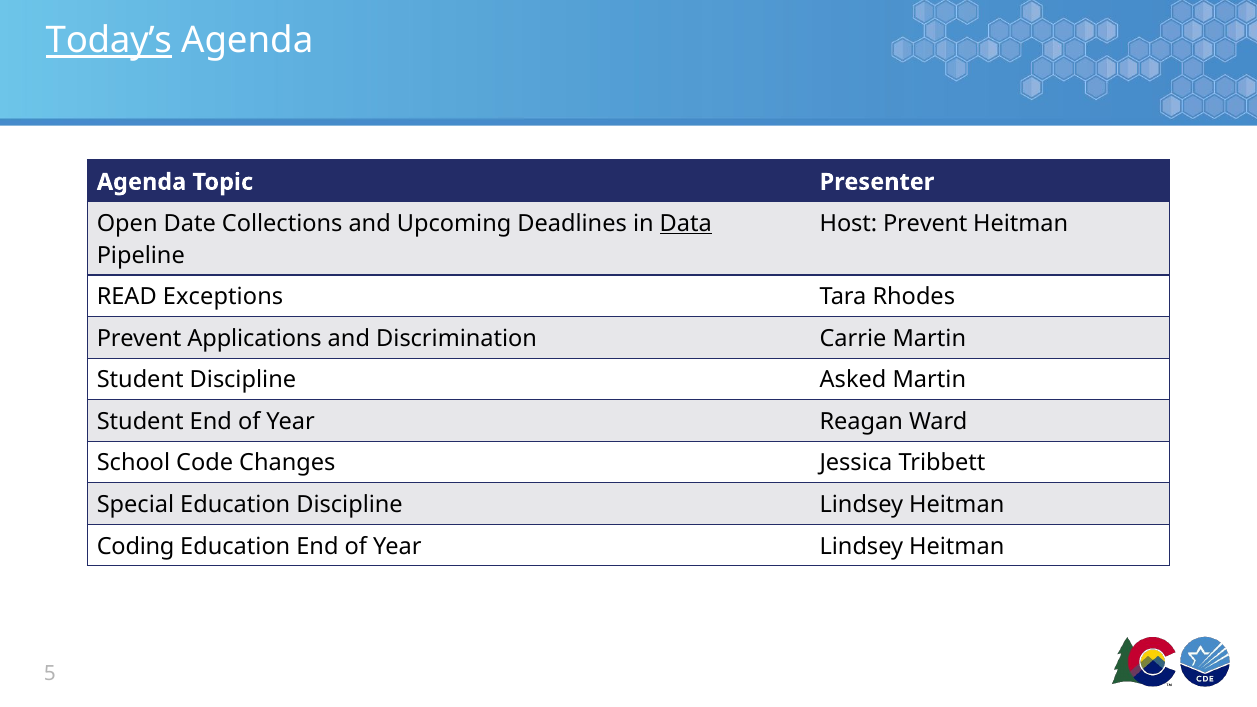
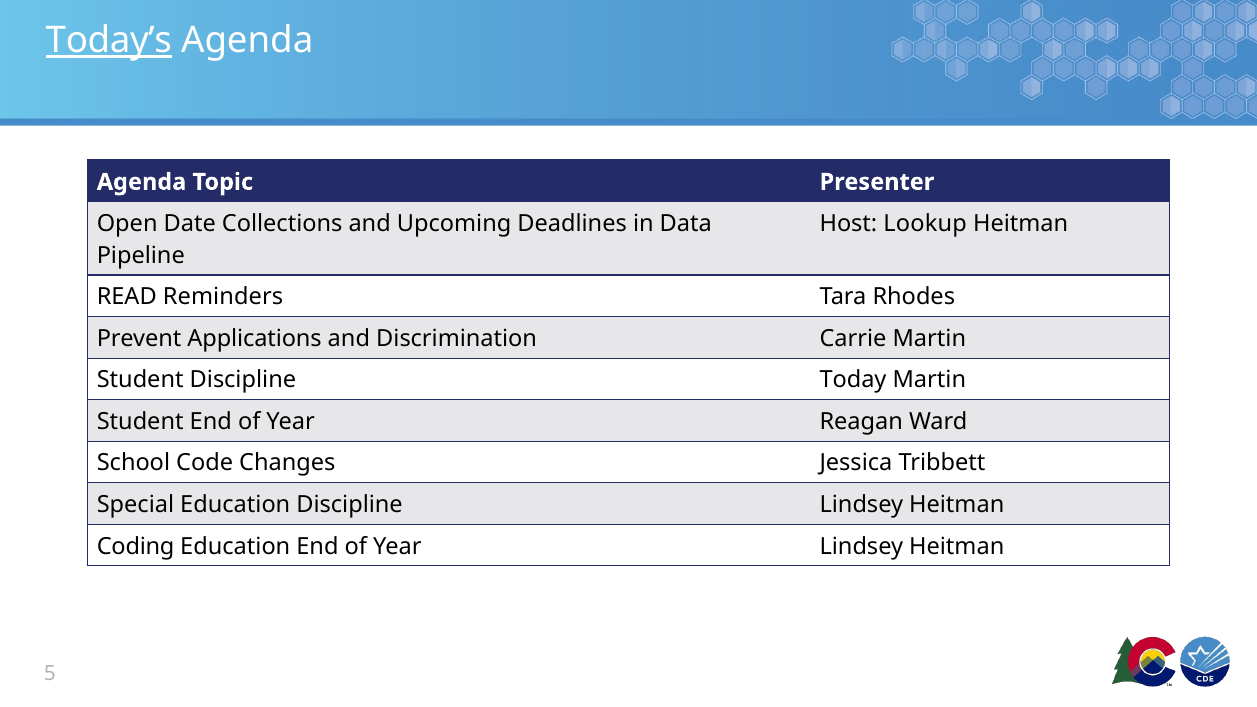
Data underline: present -> none
Host Prevent: Prevent -> Lookup
Exceptions: Exceptions -> Reminders
Asked: Asked -> Today
